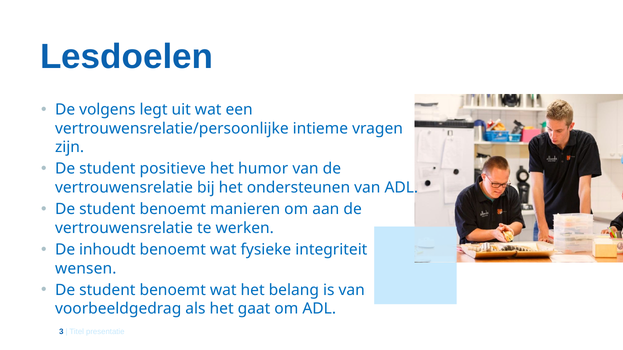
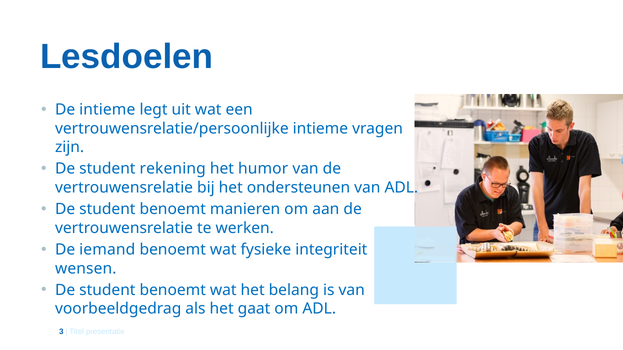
De volgens: volgens -> intieme
positieve: positieve -> rekening
inhoudt: inhoudt -> iemand
